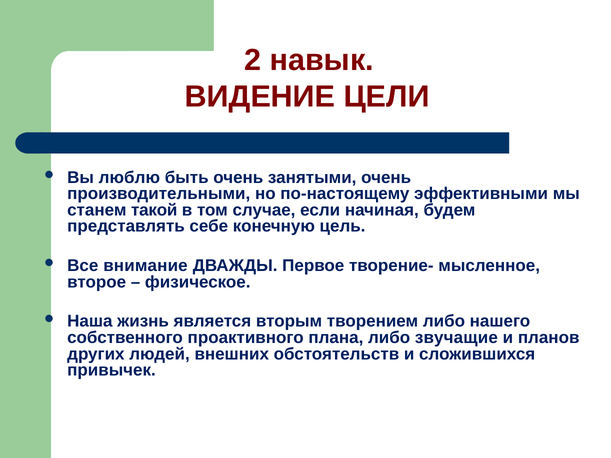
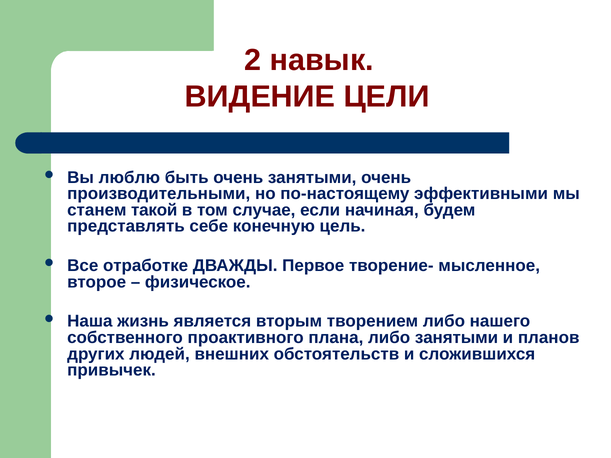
внимание: внимание -> отработке
либо звучащие: звучащие -> занятыми
